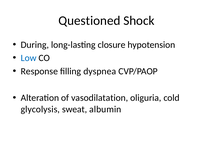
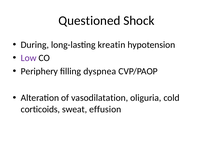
closure: closure -> kreatin
Low colour: blue -> purple
Response: Response -> Periphery
glycolysis: glycolysis -> corticoids
albumin: albumin -> effusion
